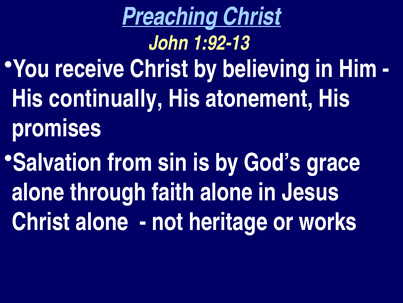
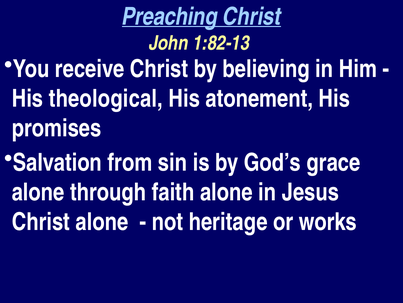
1:92-13: 1:92-13 -> 1:82-13
continually: continually -> theological
